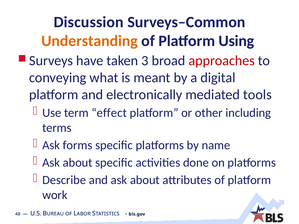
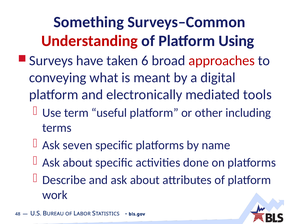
Discussion: Discussion -> Something
Understanding colour: orange -> red
3: 3 -> 6
effect: effect -> useful
forms: forms -> seven
